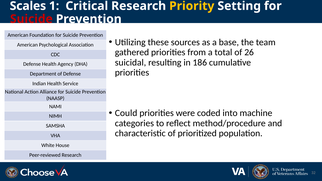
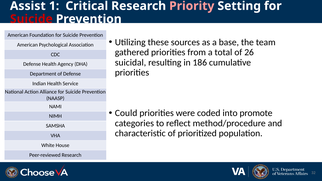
Scales: Scales -> Assist
Priority colour: yellow -> pink
machine: machine -> promote
